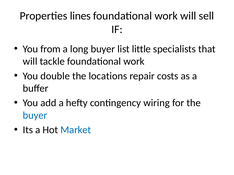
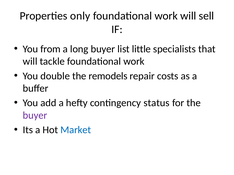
lines: lines -> only
locations: locations -> remodels
wiring: wiring -> status
buyer at (35, 116) colour: blue -> purple
